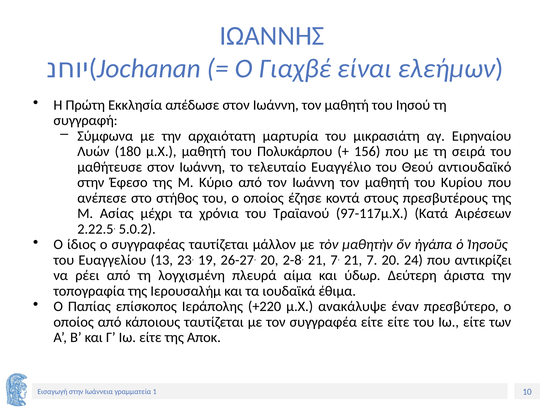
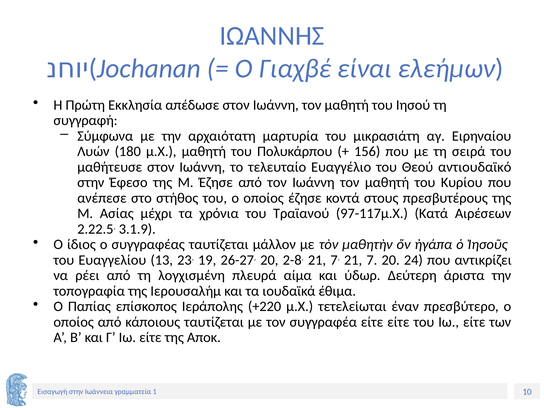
Μ Κύριο: Κύριο -> Έζησε
5.0.2: 5.0.2 -> 3.1.9
ανακάλυψε: ανακάλυψε -> τετελείωται
